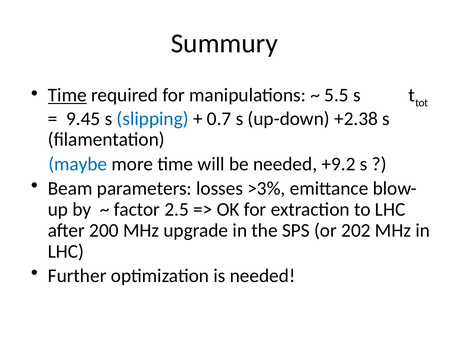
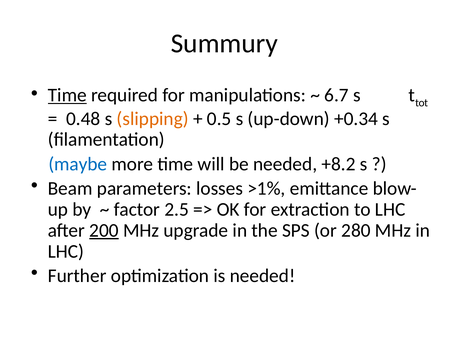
5.5: 5.5 -> 6.7
9.45: 9.45 -> 0.48
slipping colour: blue -> orange
0.7: 0.7 -> 0.5
+2.38: +2.38 -> +0.34
+9.2: +9.2 -> +8.2
>3%: >3% -> >1%
200 underline: none -> present
202: 202 -> 280
